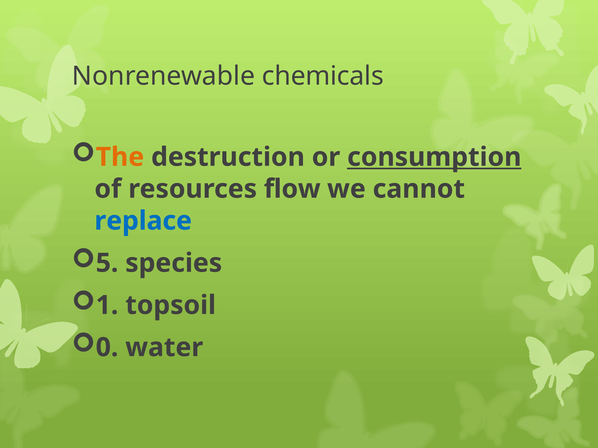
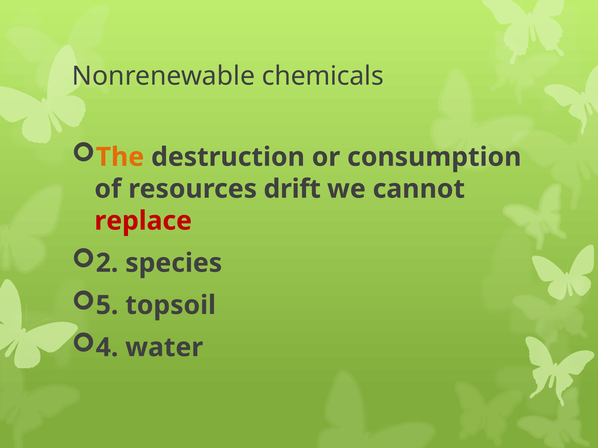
consumption underline: present -> none
flow: flow -> drift
replace colour: blue -> red
5: 5 -> 2
1: 1 -> 5
0: 0 -> 4
